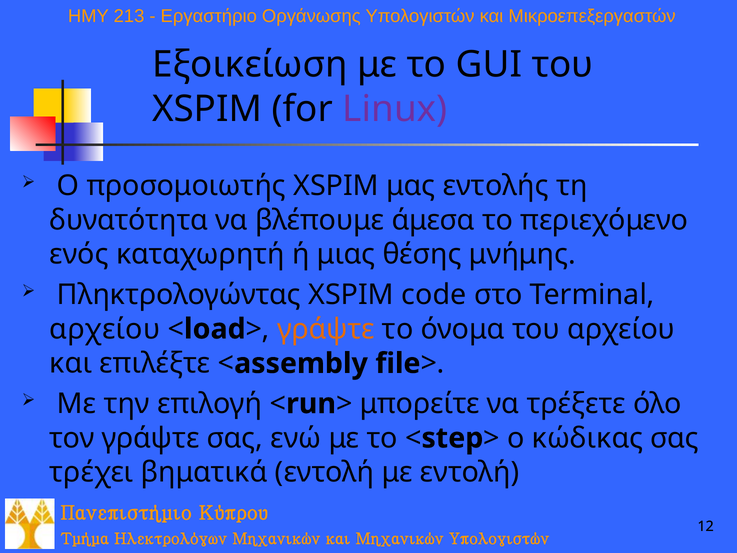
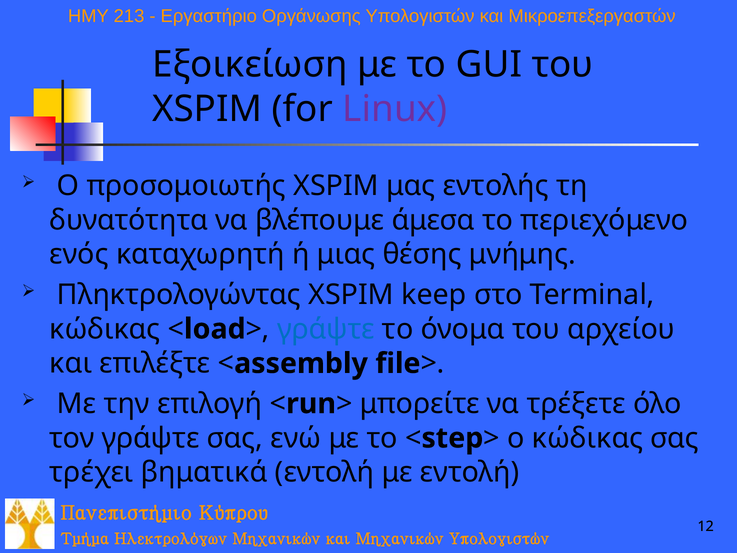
code: code -> keep
αρχείου at (105, 329): αρχείου -> κώδικας
γράψτε at (326, 329) colour: orange -> blue
